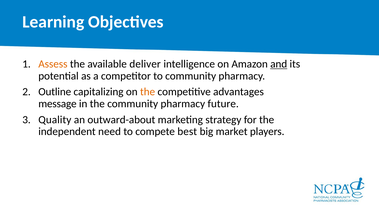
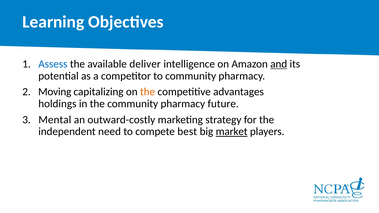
Assess colour: orange -> blue
Outline: Outline -> Moving
message: message -> holdings
Quality: Quality -> Mental
outward-about: outward-about -> outward-costly
market underline: none -> present
